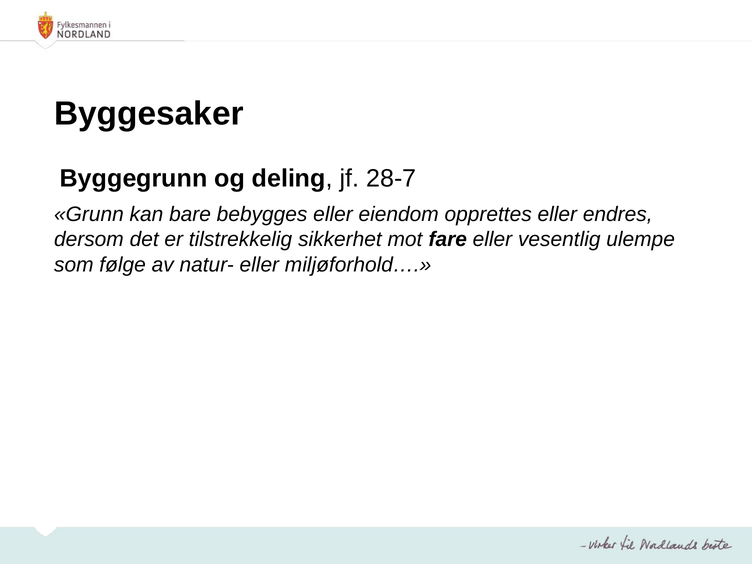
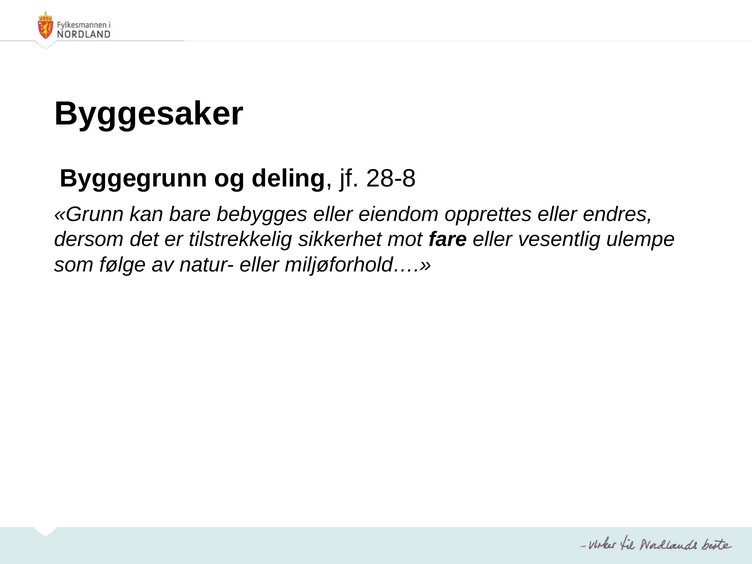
28-7: 28-7 -> 28-8
